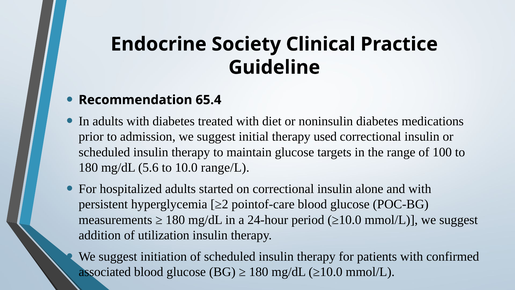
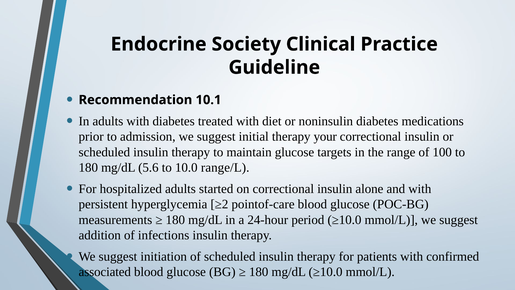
65.4: 65.4 -> 10.1
used: used -> your
utilization: utilization -> infections
